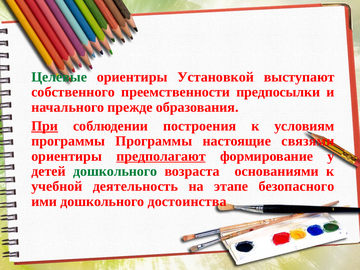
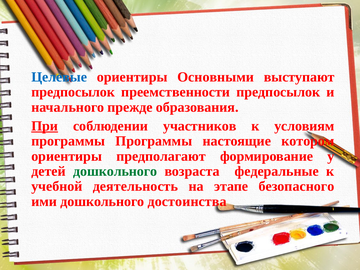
Целевые colour: green -> blue
Установкой: Установкой -> Основными
собственного at (73, 92): собственного -> предпосылок
преемственности предпосылки: предпосылки -> предпосылок
построения: построения -> участников
связями: связями -> котором
предполагают underline: present -> none
основаниями: основаниями -> федеральные
